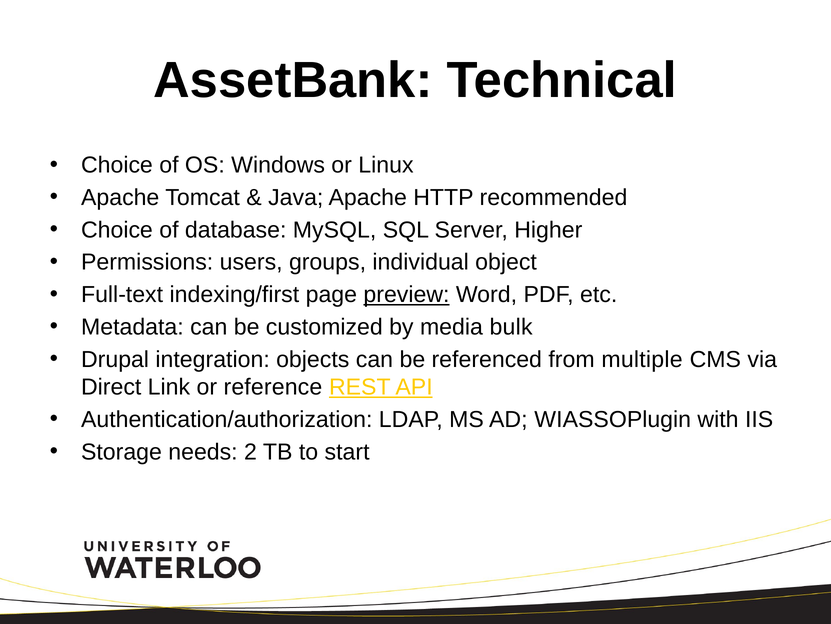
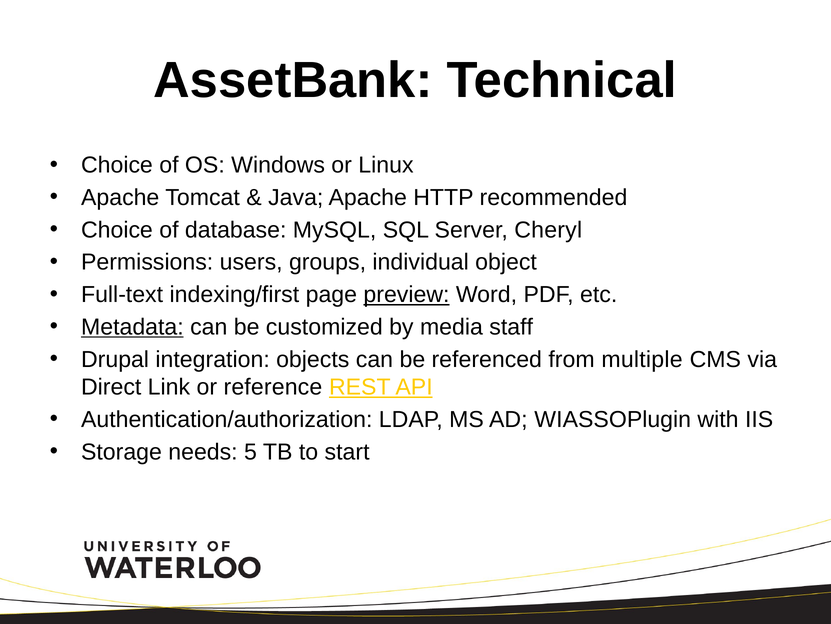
Higher: Higher -> Cheryl
Metadata underline: none -> present
bulk: bulk -> staff
2: 2 -> 5
